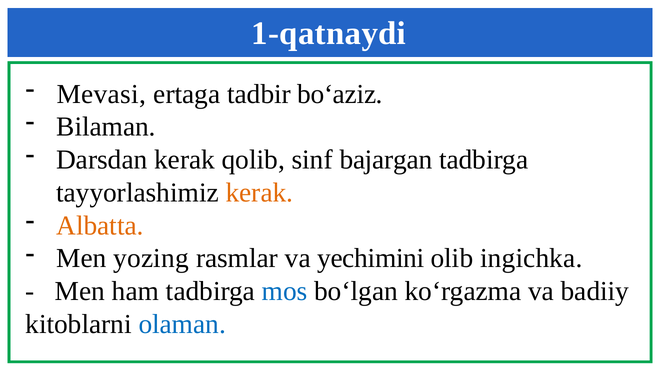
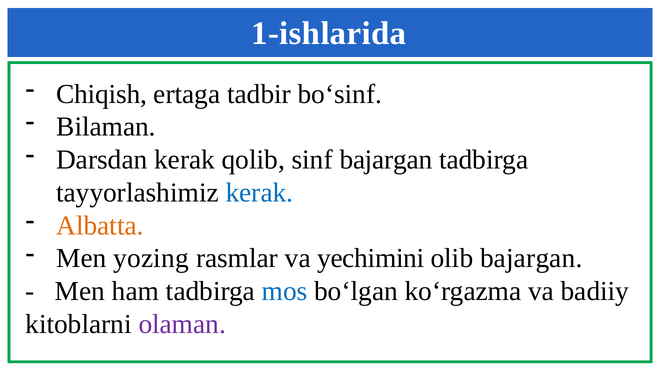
1-qatnaydi: 1-qatnaydi -> 1-ishlarida
Mevasi: Mevasi -> Chiqish
bo‘aziz: bo‘aziz -> bo‘sinf
kerak at (259, 193) colour: orange -> blue
olib ingichka: ingichka -> bajargan
olaman colour: blue -> purple
